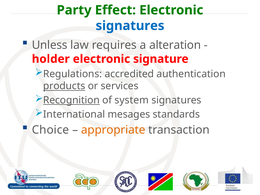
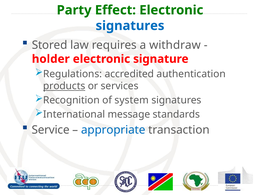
Unless: Unless -> Stored
alteration: alteration -> withdraw
Recognition underline: present -> none
mesages: mesages -> message
Choice: Choice -> Service
appropriate colour: orange -> blue
